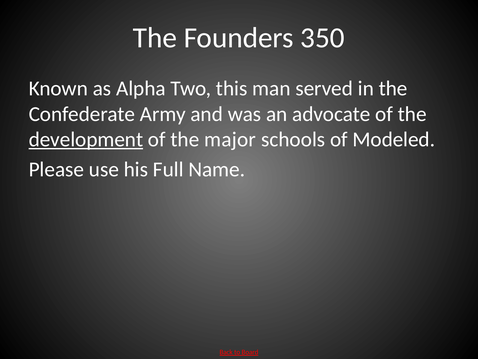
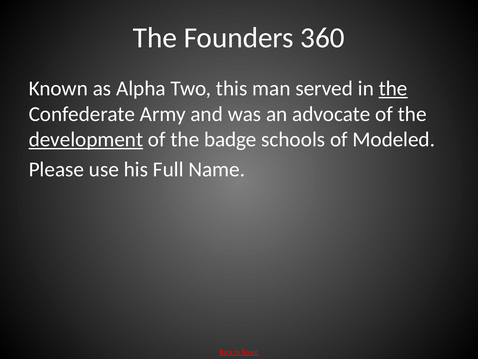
350: 350 -> 360
the at (393, 88) underline: none -> present
major: major -> badge
